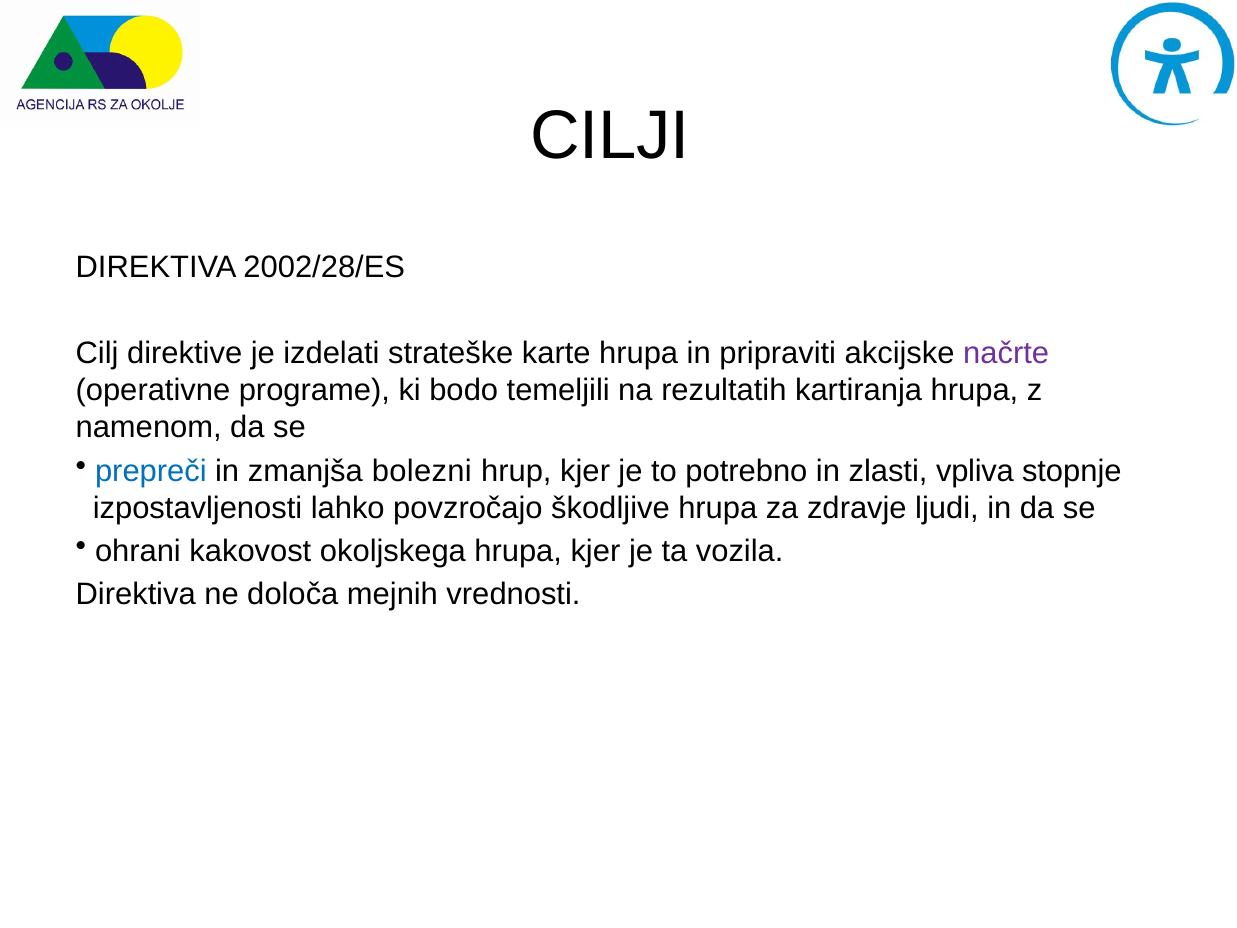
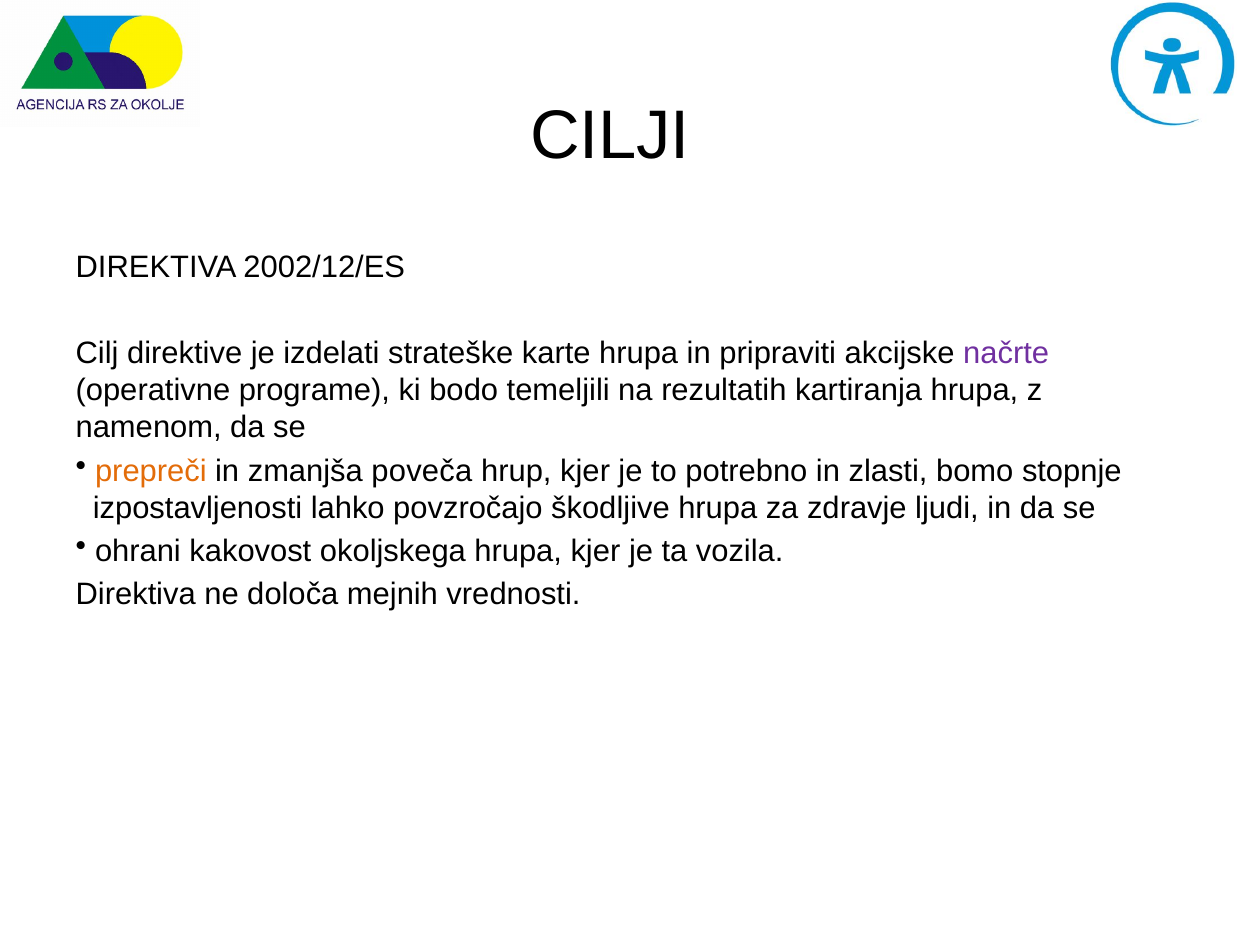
2002/28/ES: 2002/28/ES -> 2002/12/ES
prepreči colour: blue -> orange
bolezni: bolezni -> poveča
vpliva: vpliva -> bomo
